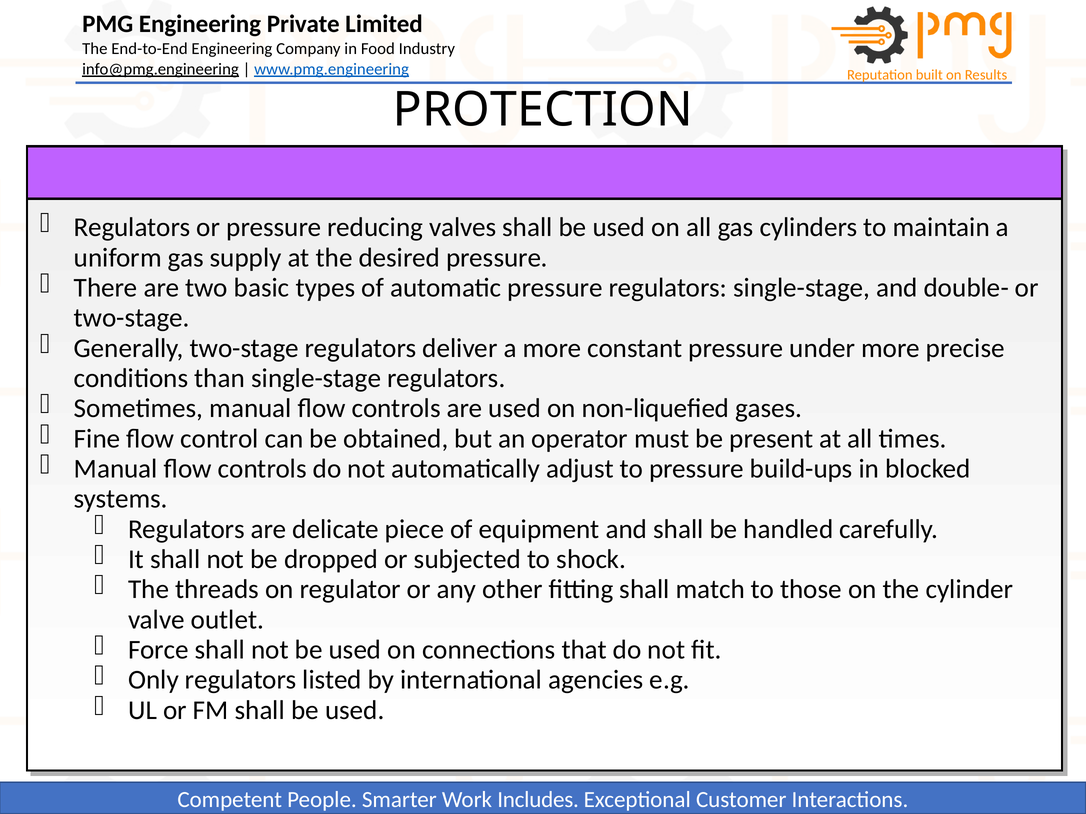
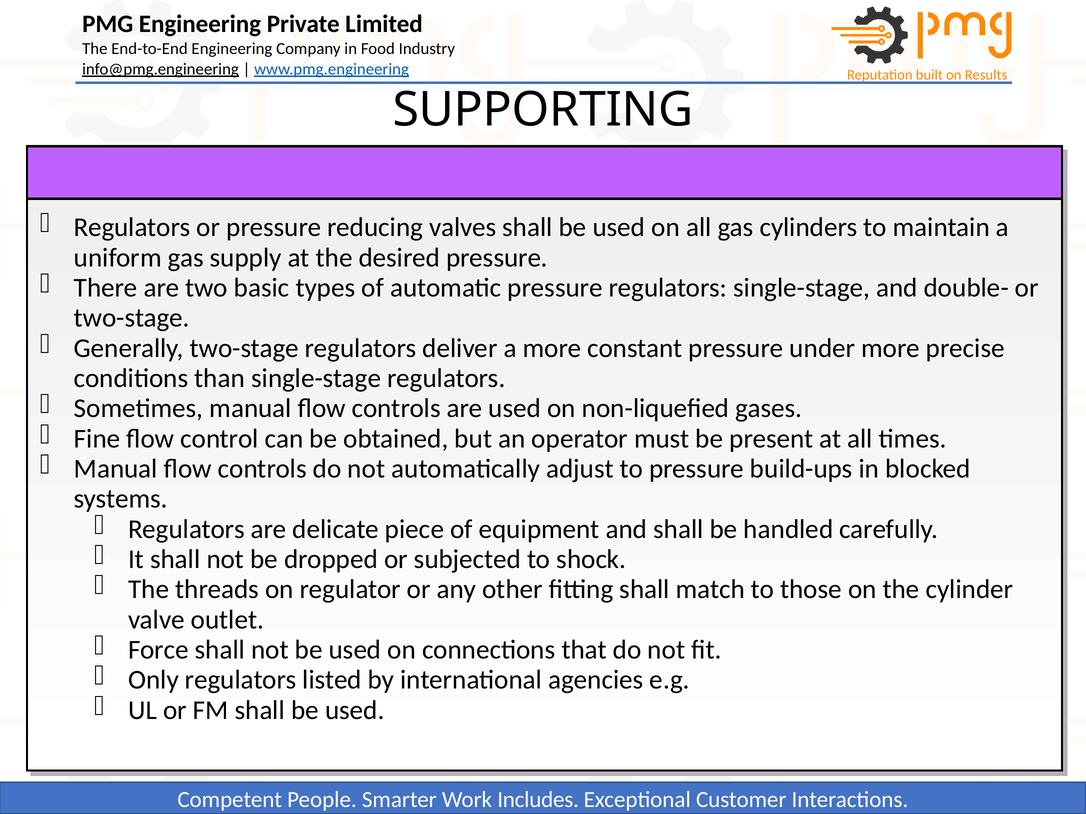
PROTECTION: PROTECTION -> SUPPORTING
